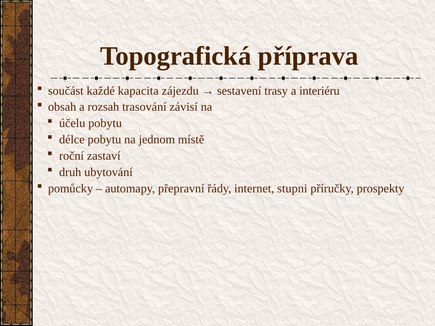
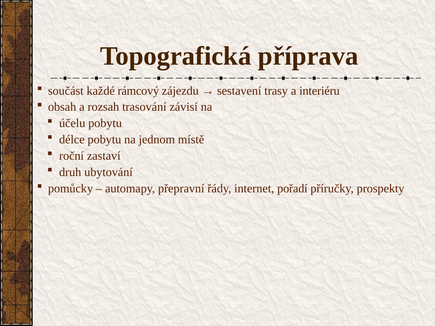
kapacita: kapacita -> rámcový
stupni: stupni -> pořadí
